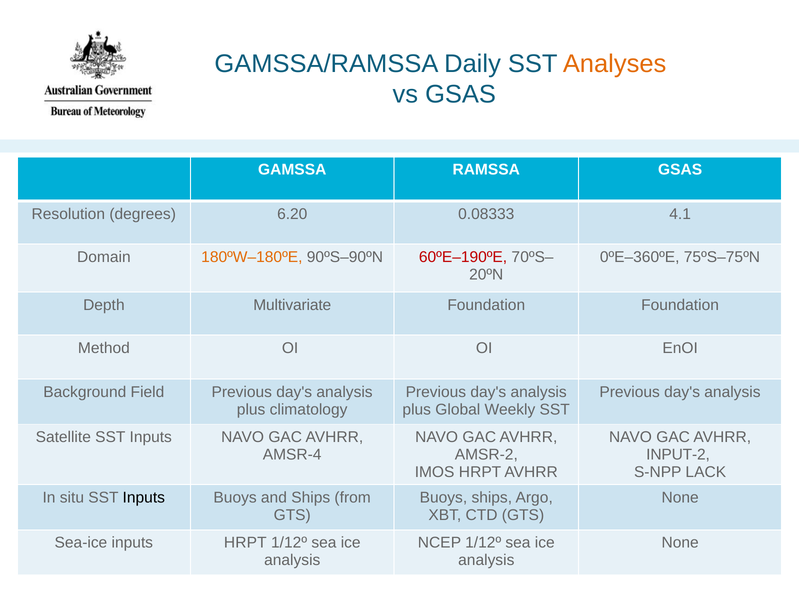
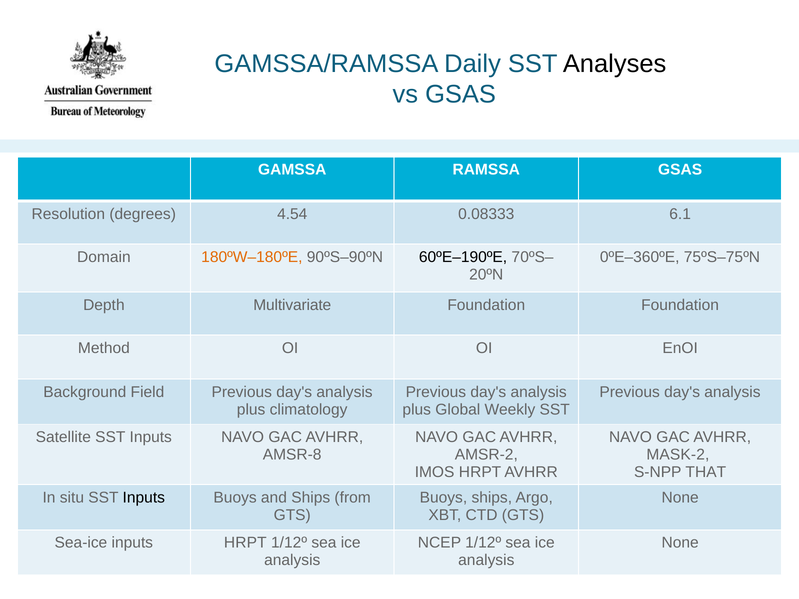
Analyses colour: orange -> black
6.20: 6.20 -> 4.54
4.1: 4.1 -> 6.1
60ºE–190ºE colour: red -> black
AMSR-4: AMSR-4 -> AMSR-8
INPUT-2: INPUT-2 -> MASK-2
LACK: LACK -> THAT
